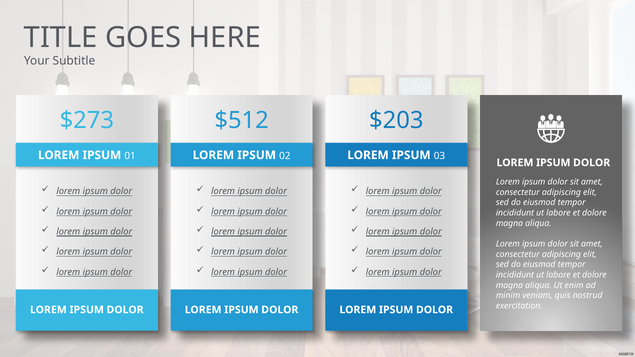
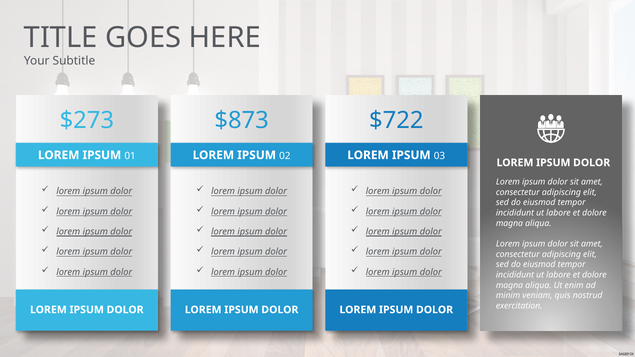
$512: $512 -> $873
$203: $203 -> $722
